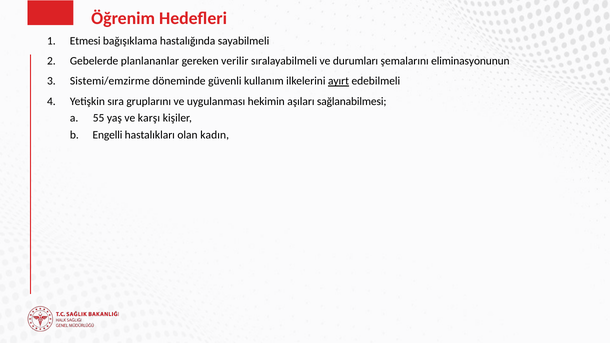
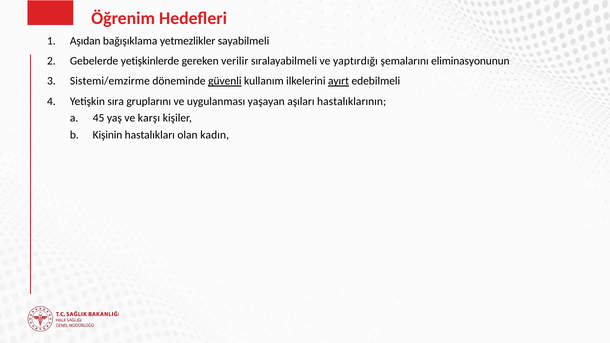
Etmesi: Etmesi -> Aşıdan
hastalığında: hastalığında -> yetmezlikler
planlananlar: planlananlar -> yetişkinlerde
durumları: durumları -> yaptırdığı
güvenli underline: none -> present
hekimin: hekimin -> yaşayan
sağlanabilmesi: sağlanabilmesi -> hastalıklarının
55: 55 -> 45
Engelli: Engelli -> Kişinin
